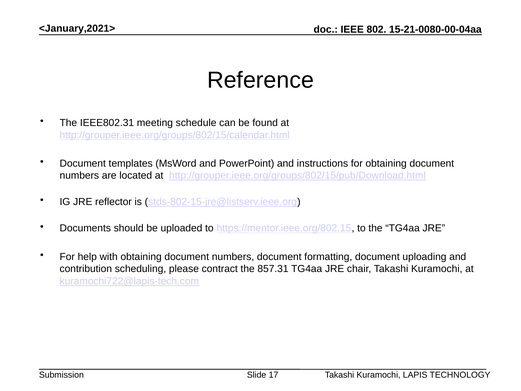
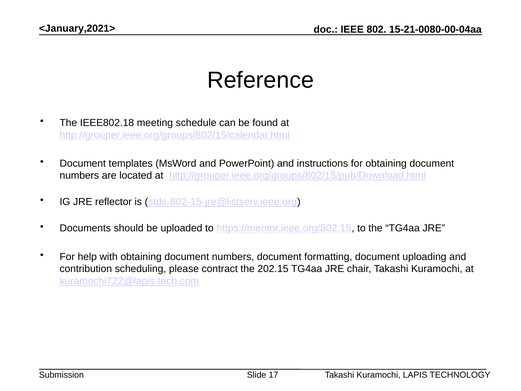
IEEE802.31: IEEE802.31 -> IEEE802.18
857.31: 857.31 -> 202.15
